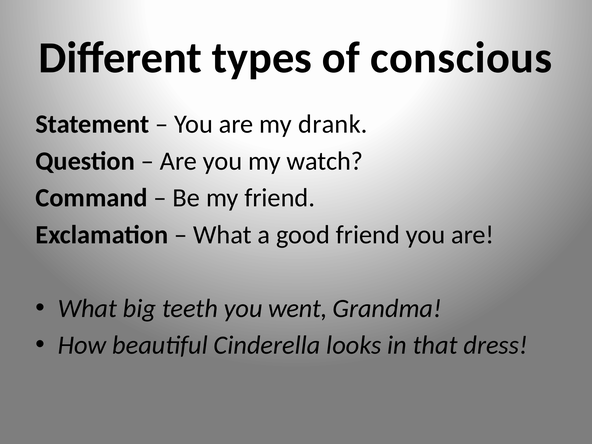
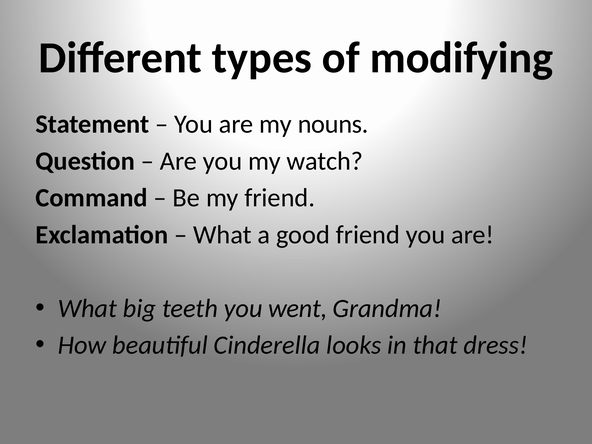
conscious: conscious -> modifying
drank: drank -> nouns
